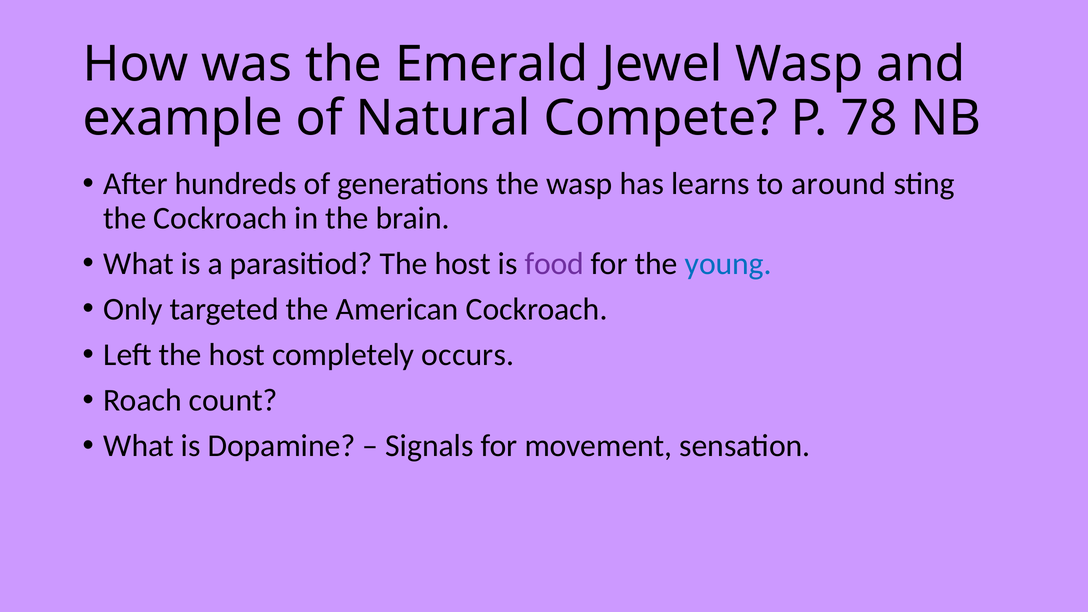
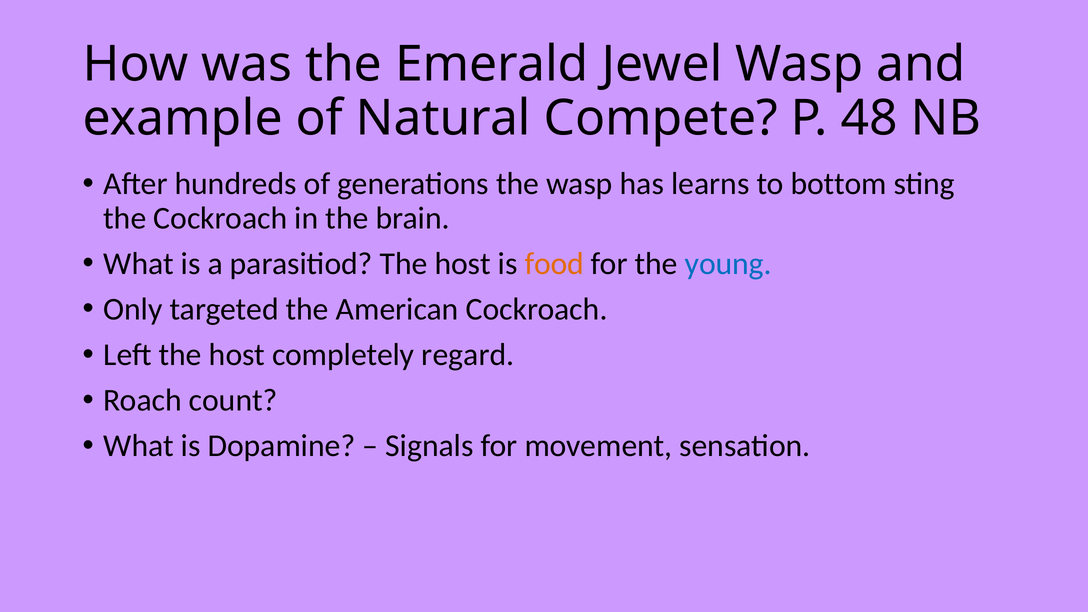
78: 78 -> 48
around: around -> bottom
food colour: purple -> orange
occurs: occurs -> regard
